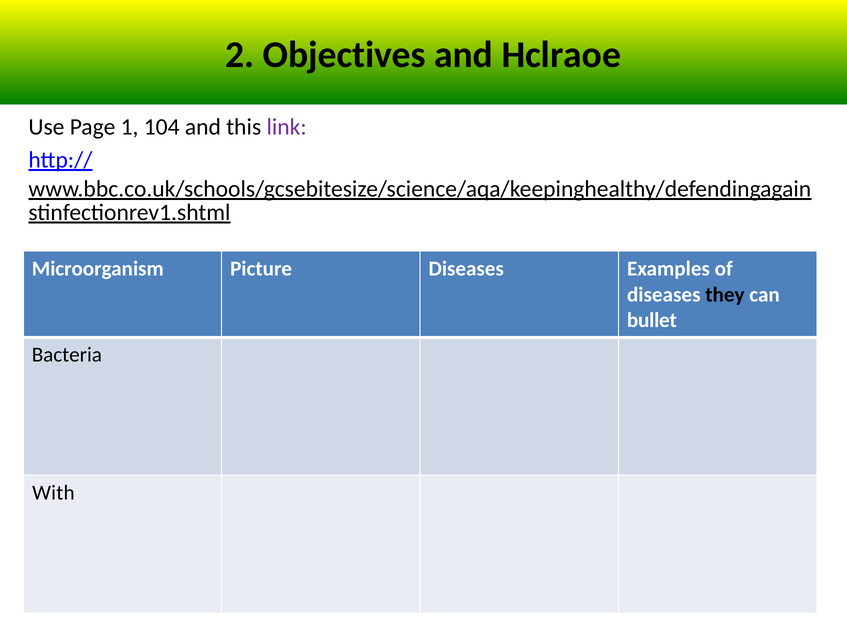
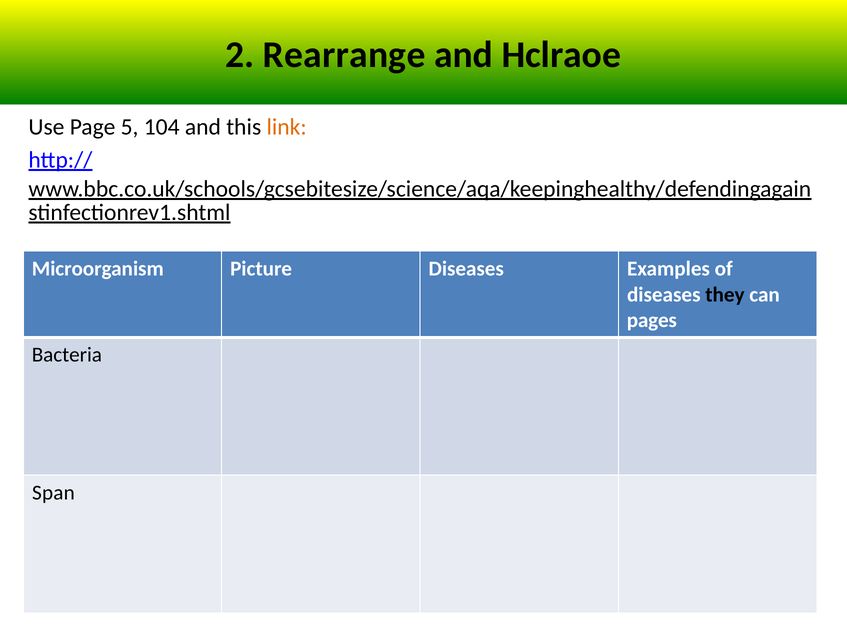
Objectives: Objectives -> Rearrange
1: 1 -> 5
link colour: purple -> orange
bullet: bullet -> pages
With: With -> Span
